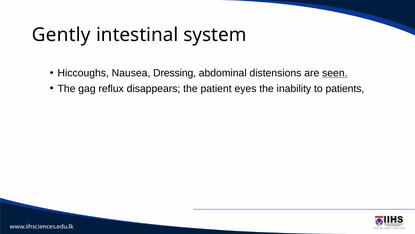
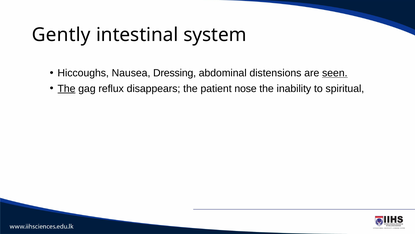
The at (67, 88) underline: none -> present
eyes: eyes -> nose
patients: patients -> spiritual
